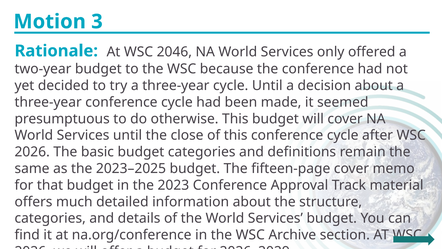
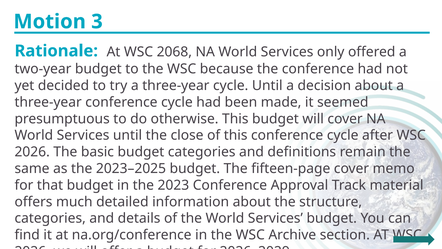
2046: 2046 -> 2068
